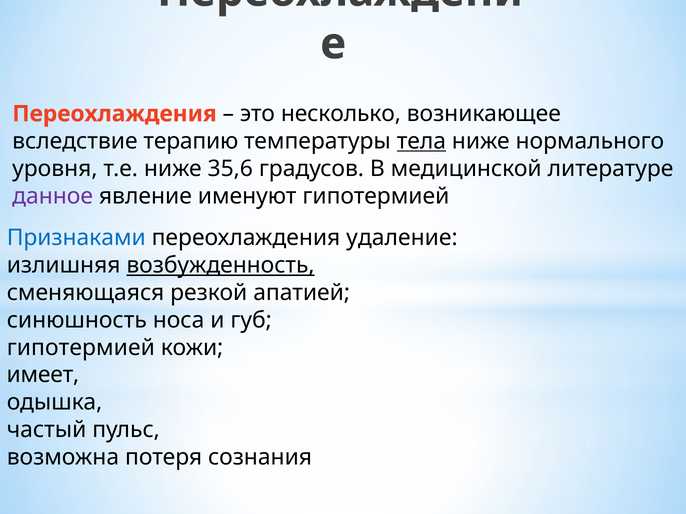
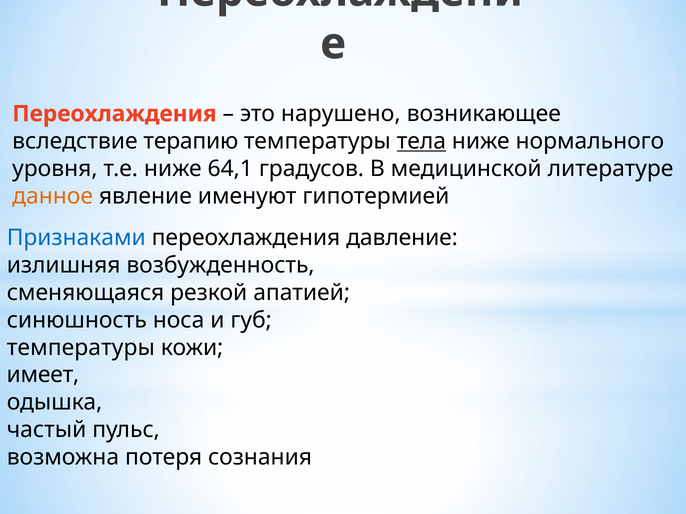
несколько: несколько -> нарушено
35,6: 35,6 -> 64,1
данное colour: purple -> orange
удаление: удаление -> давление
возбужденность underline: present -> none
гипотермией at (81, 348): гипотермией -> температуры
